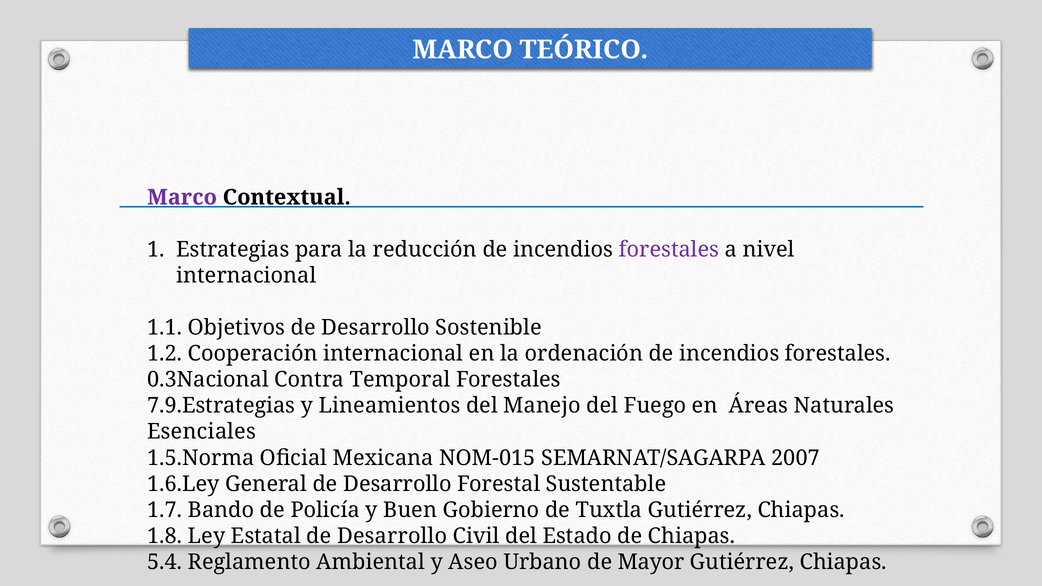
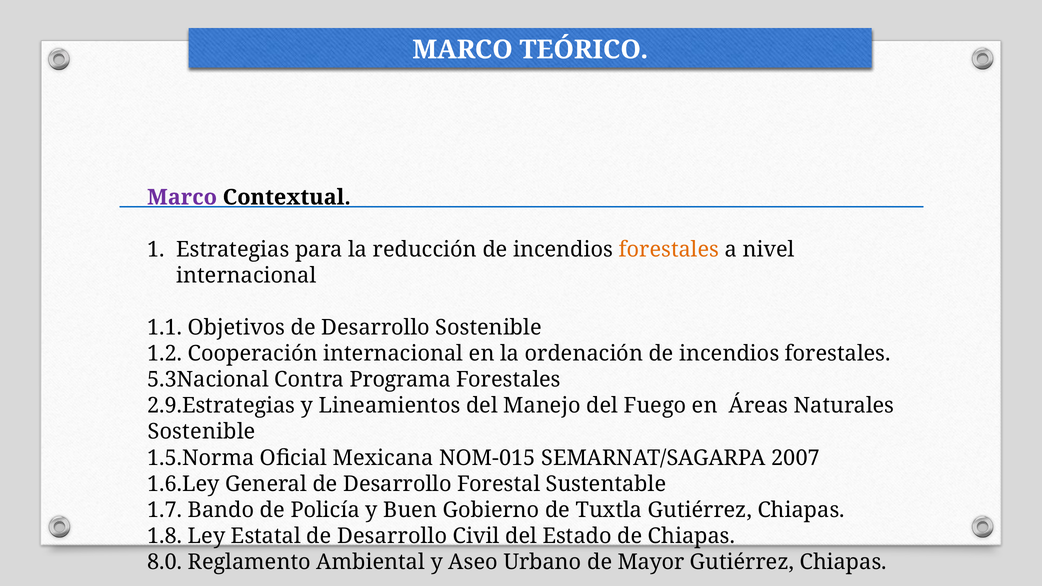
forestales at (669, 249) colour: purple -> orange
0.3Nacional: 0.3Nacional -> 5.3Nacional
Temporal: Temporal -> Programa
7.9.Estrategias: 7.9.Estrategias -> 2.9.Estrategias
Esenciales at (202, 432): Esenciales -> Sostenible
5.4: 5.4 -> 8.0
